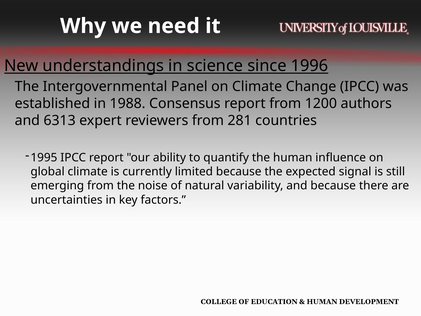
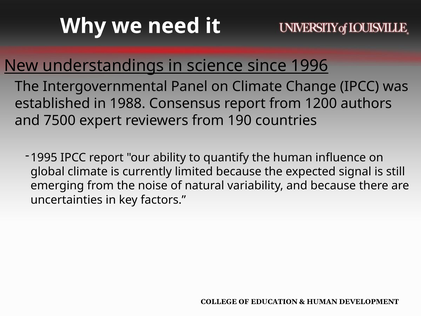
6313: 6313 -> 7500
281: 281 -> 190
